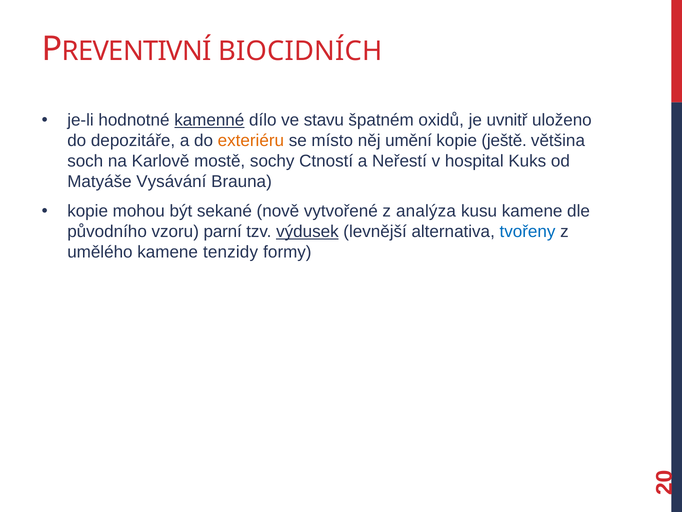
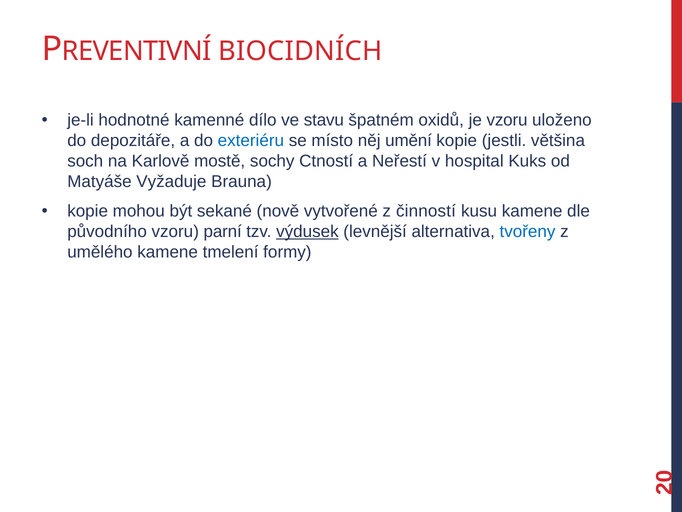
kamenné underline: present -> none
je uvnitř: uvnitř -> vzoru
exteriéru colour: orange -> blue
ještě: ještě -> jestli
Vysávání: Vysávání -> Vyžaduje
analýza: analýza -> činností
tenzidy: tenzidy -> tmelení
